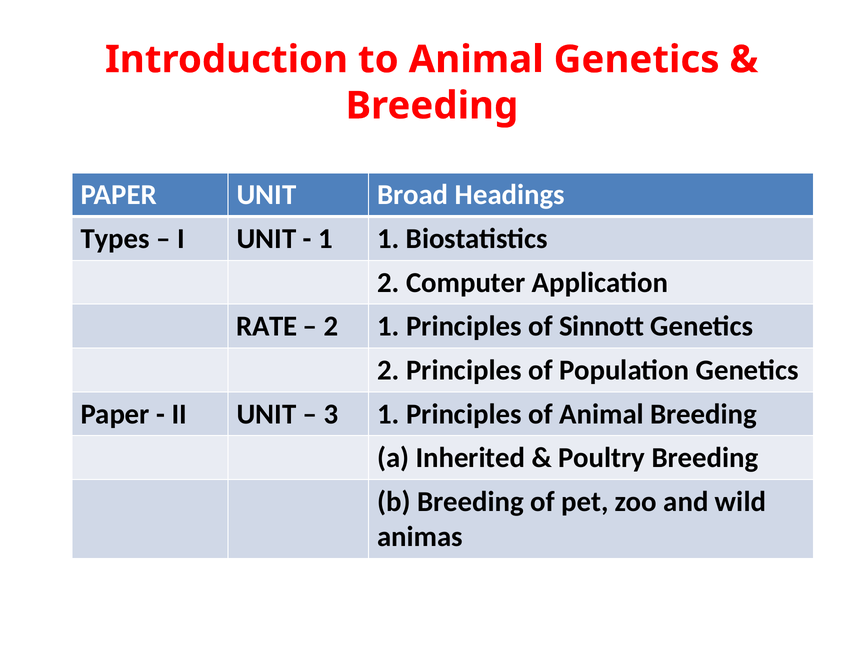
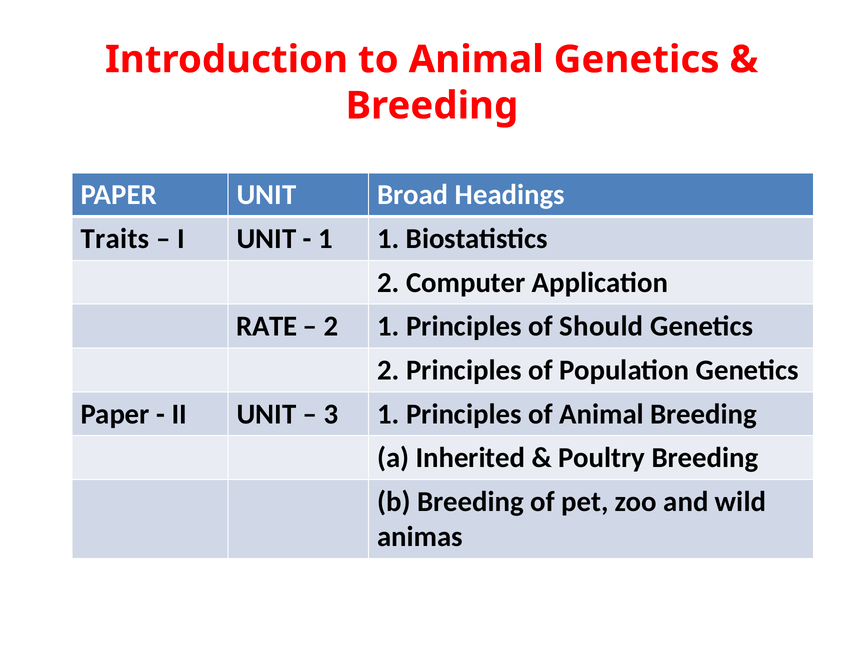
Types: Types -> Traits
Sinnott: Sinnott -> Should
